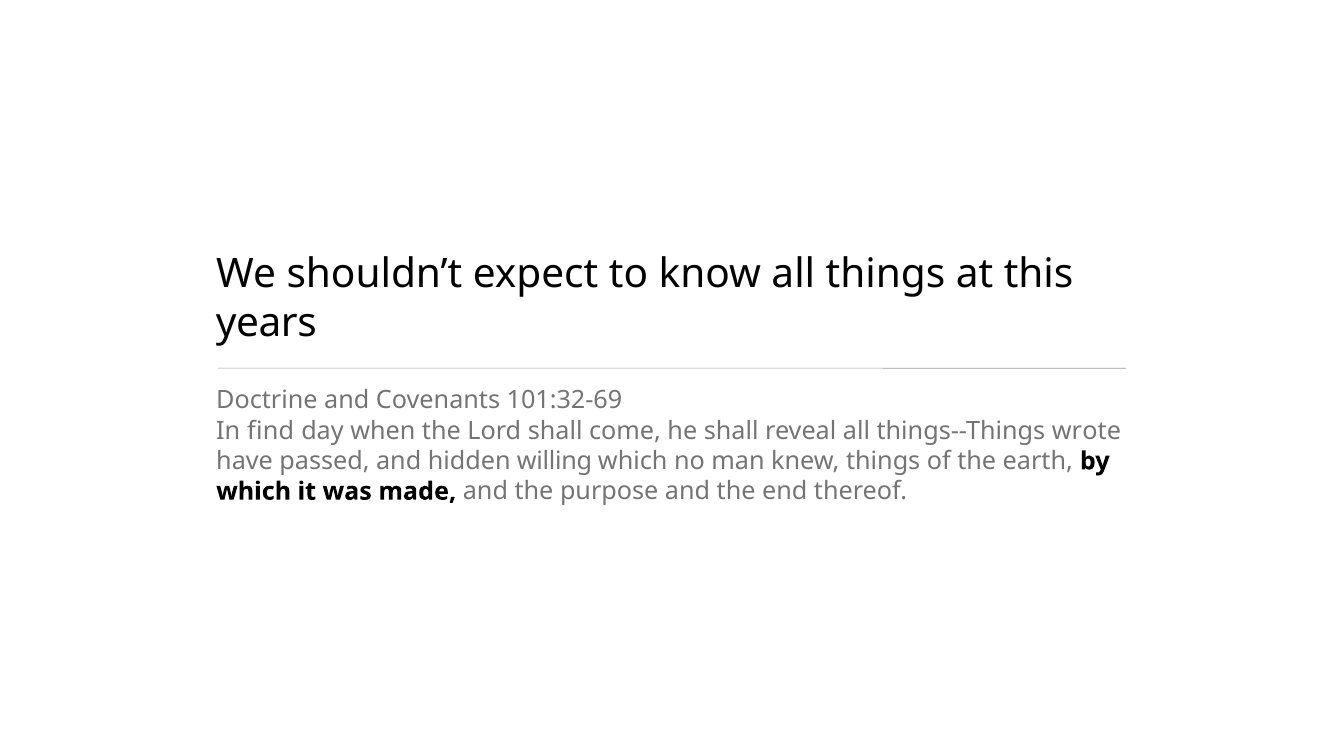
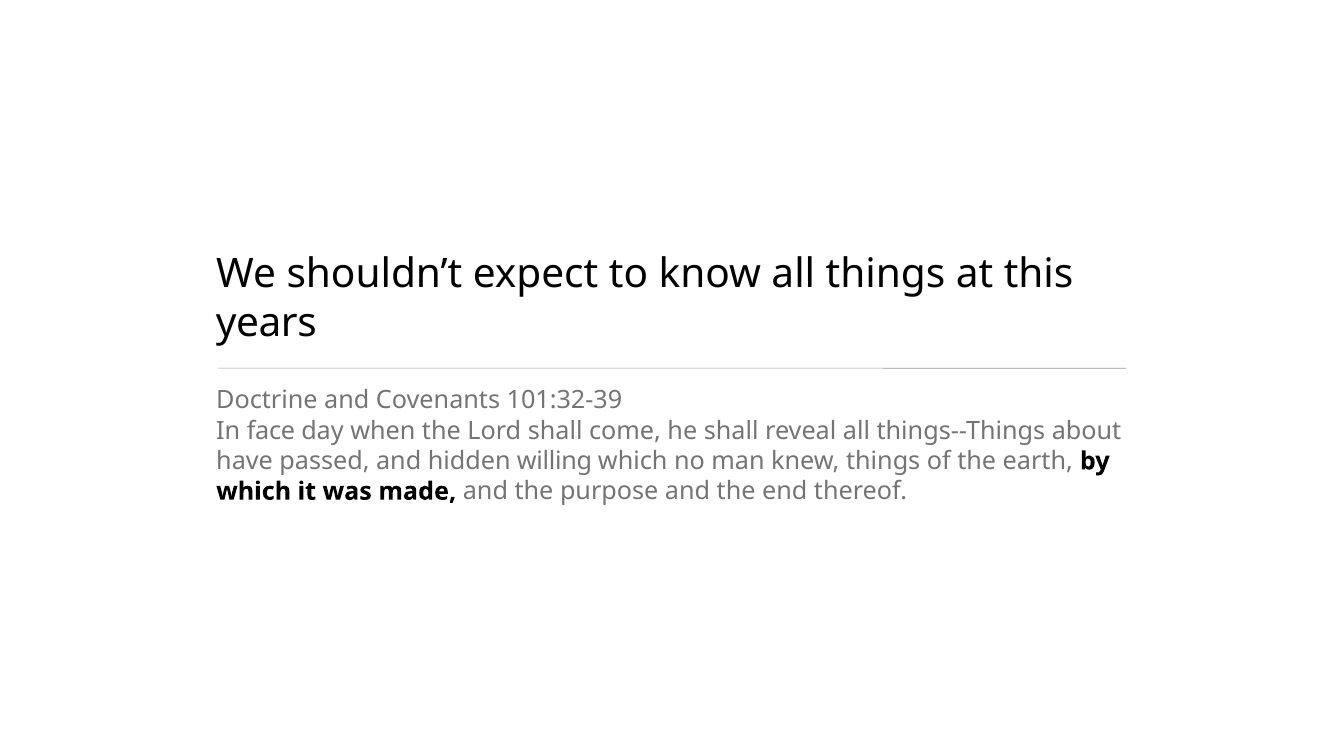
101:32-69: 101:32-69 -> 101:32-39
find: find -> face
wrote: wrote -> about
